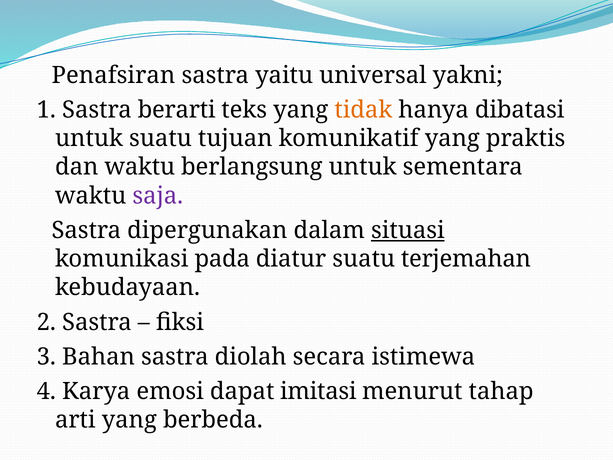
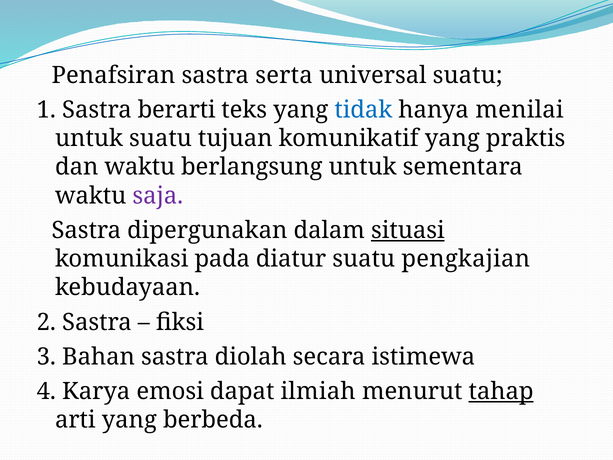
yaitu: yaitu -> serta
universal yakni: yakni -> suatu
tidak colour: orange -> blue
dibatasi: dibatasi -> menilai
terjemahan: terjemahan -> pengkajian
imitasi: imitasi -> ilmiah
tahap underline: none -> present
